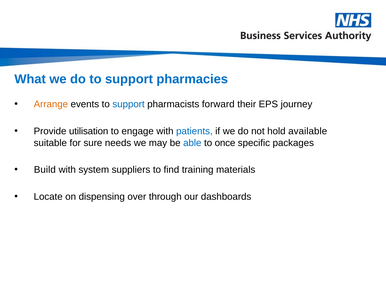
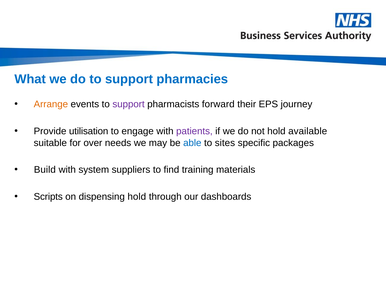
support at (129, 104) colour: blue -> purple
patients colour: blue -> purple
sure: sure -> over
once: once -> sites
Locate: Locate -> Scripts
dispensing over: over -> hold
